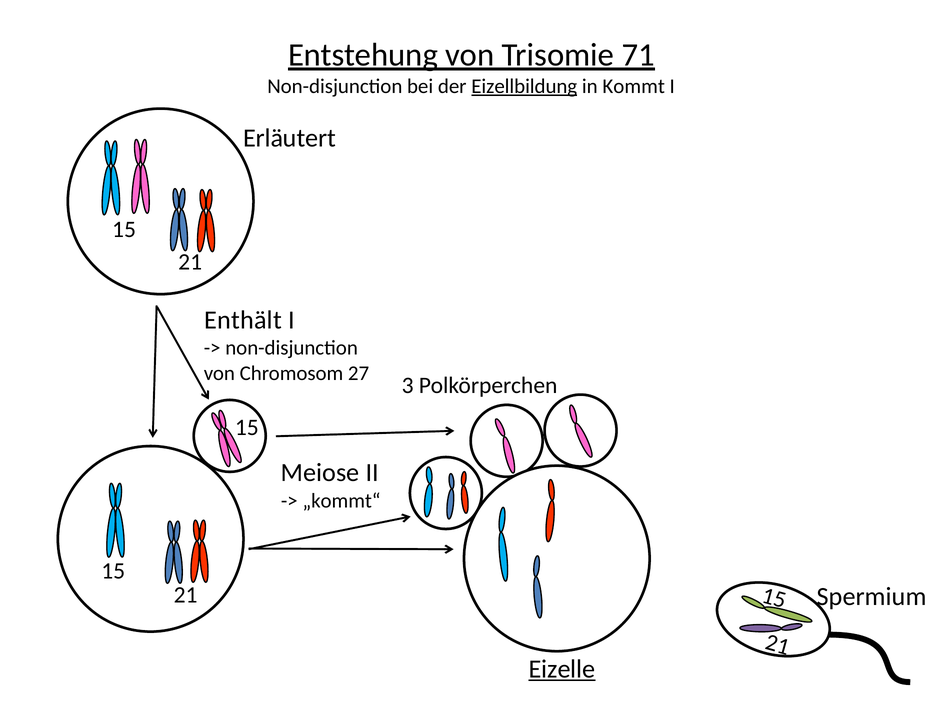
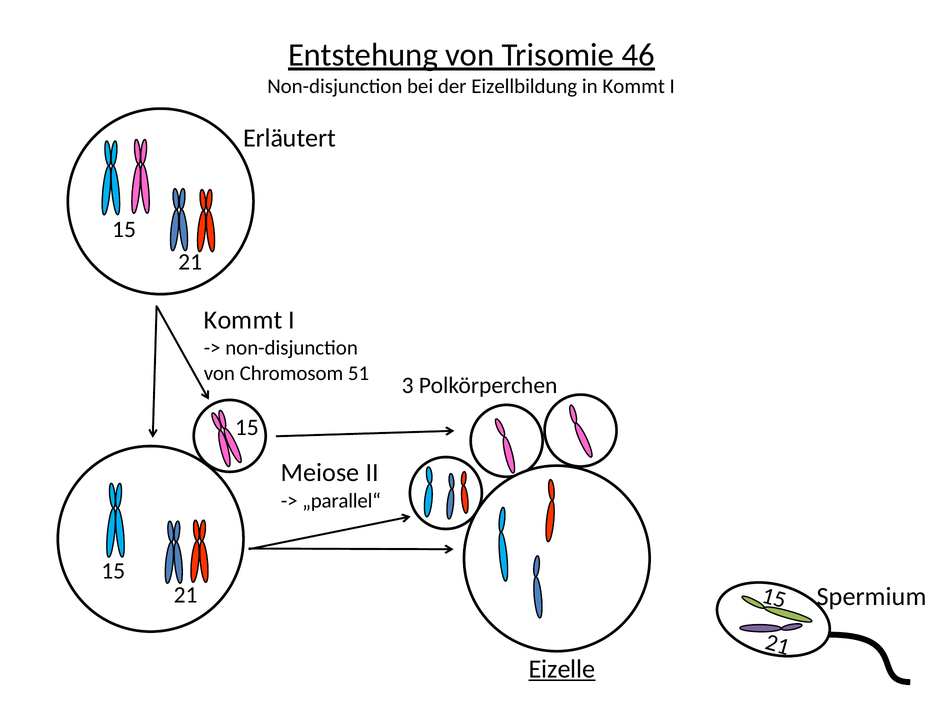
71: 71 -> 46
Eizellbildung underline: present -> none
Enthält at (243, 320): Enthält -> Kommt
27: 27 -> 51
„kommt“: „kommt“ -> „parallel“
